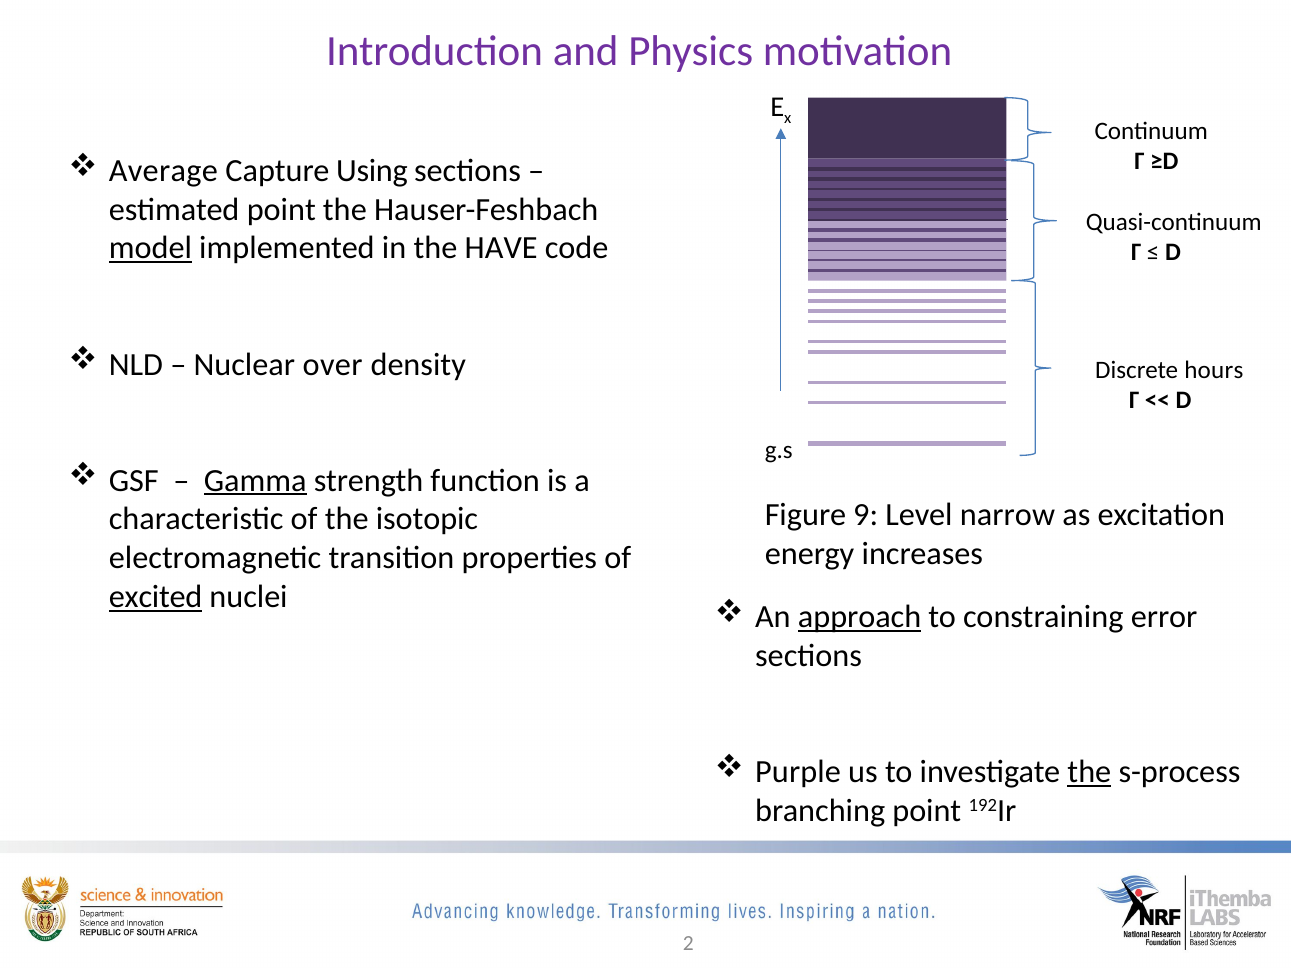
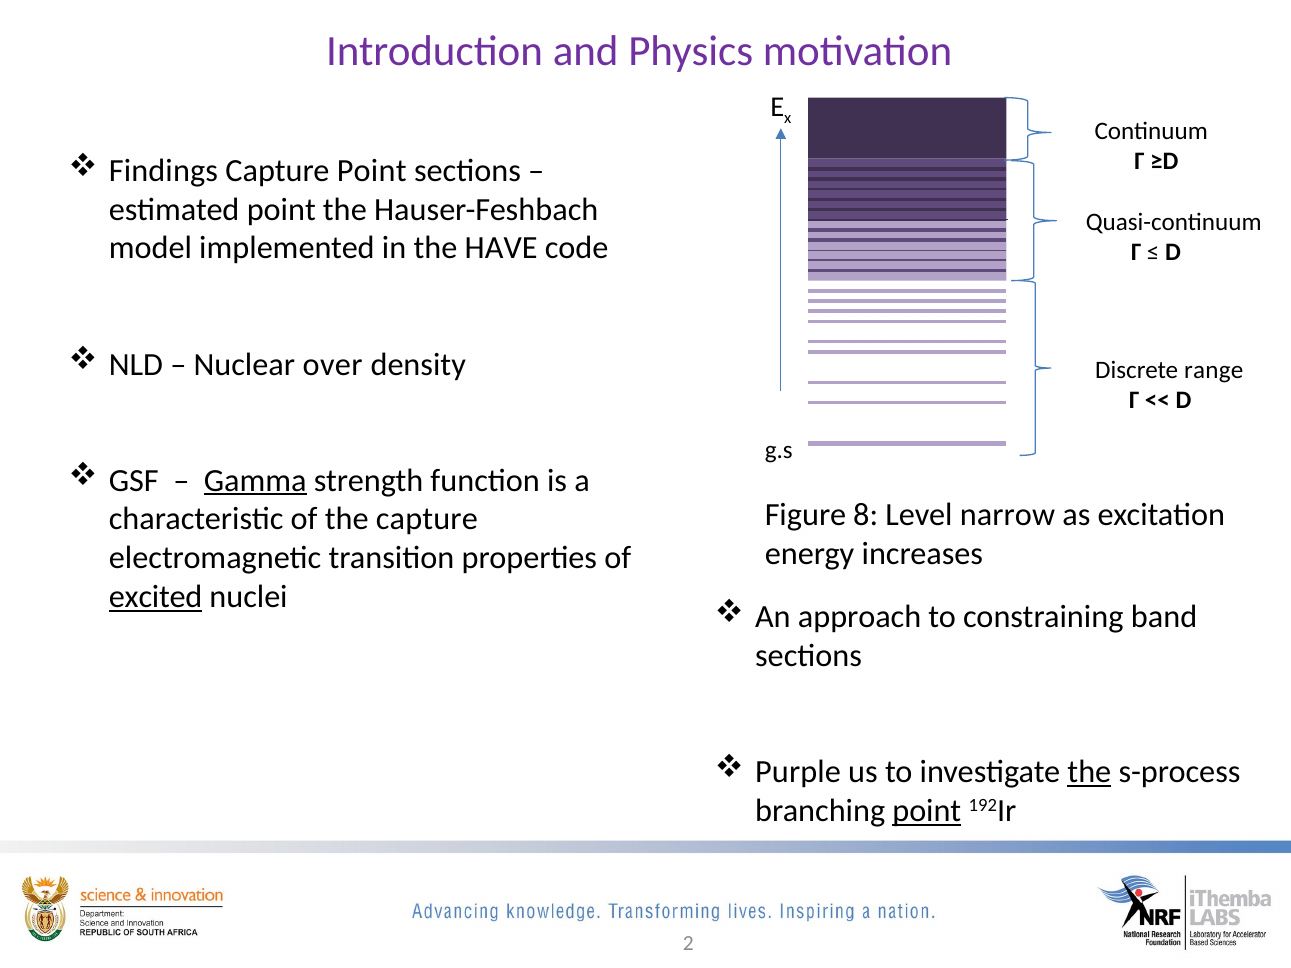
Average: Average -> Findings
Capture Using: Using -> Point
model underline: present -> none
hours: hours -> range
9: 9 -> 8
the isotopic: isotopic -> capture
approach underline: present -> none
error: error -> band
point at (927, 811) underline: none -> present
